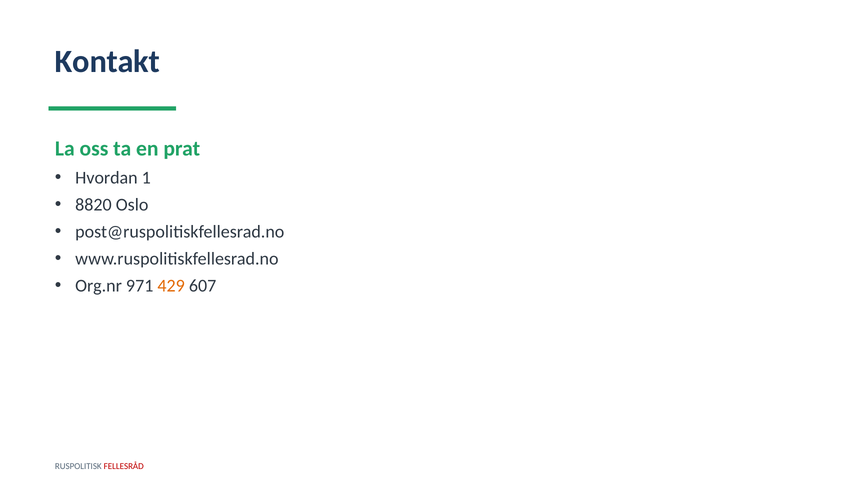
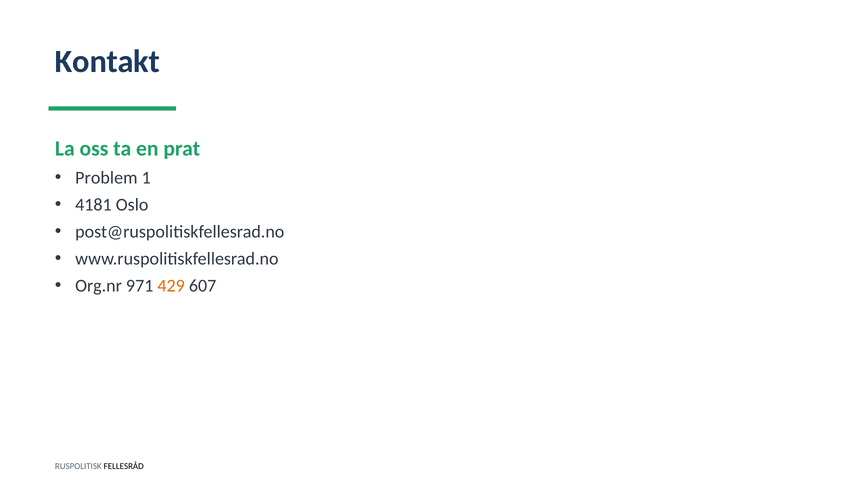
Hvordan: Hvordan -> Problem
8820: 8820 -> 4181
FELLESRÅD colour: red -> black
